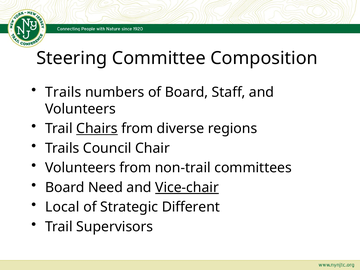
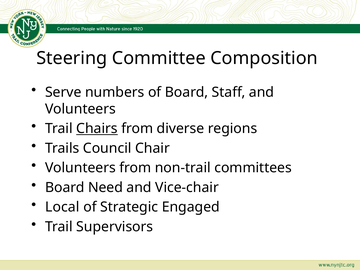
Trails at (63, 92): Trails -> Serve
Vice-chair underline: present -> none
Different: Different -> Engaged
